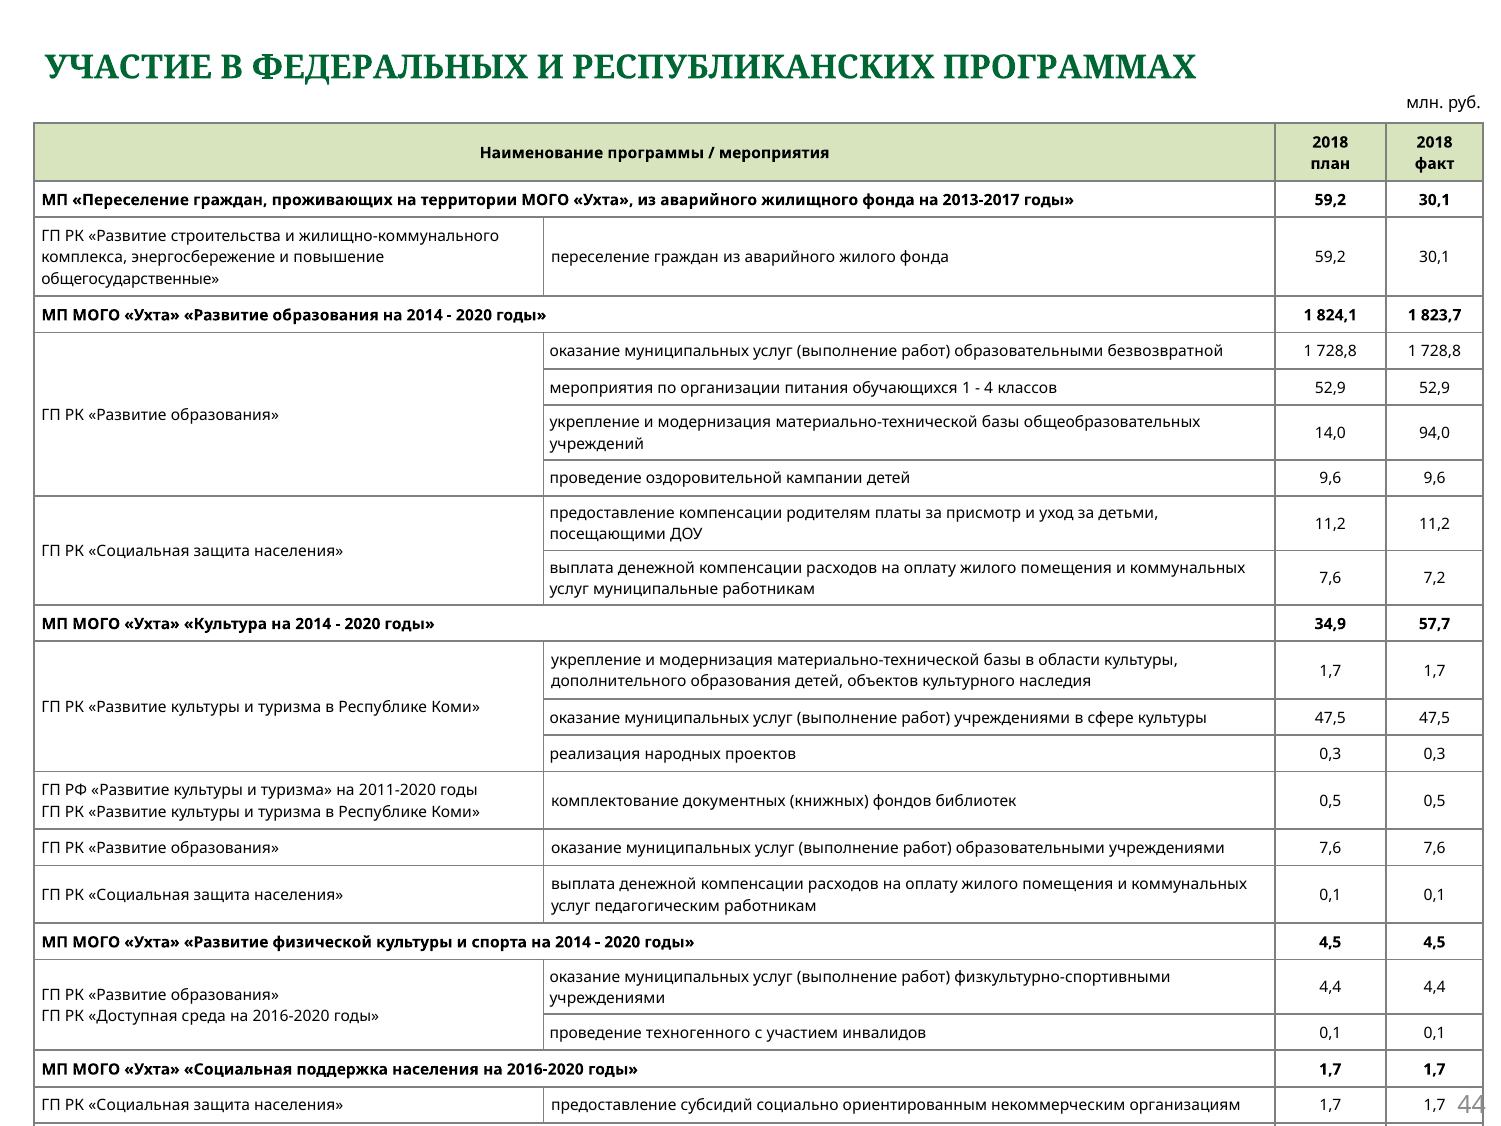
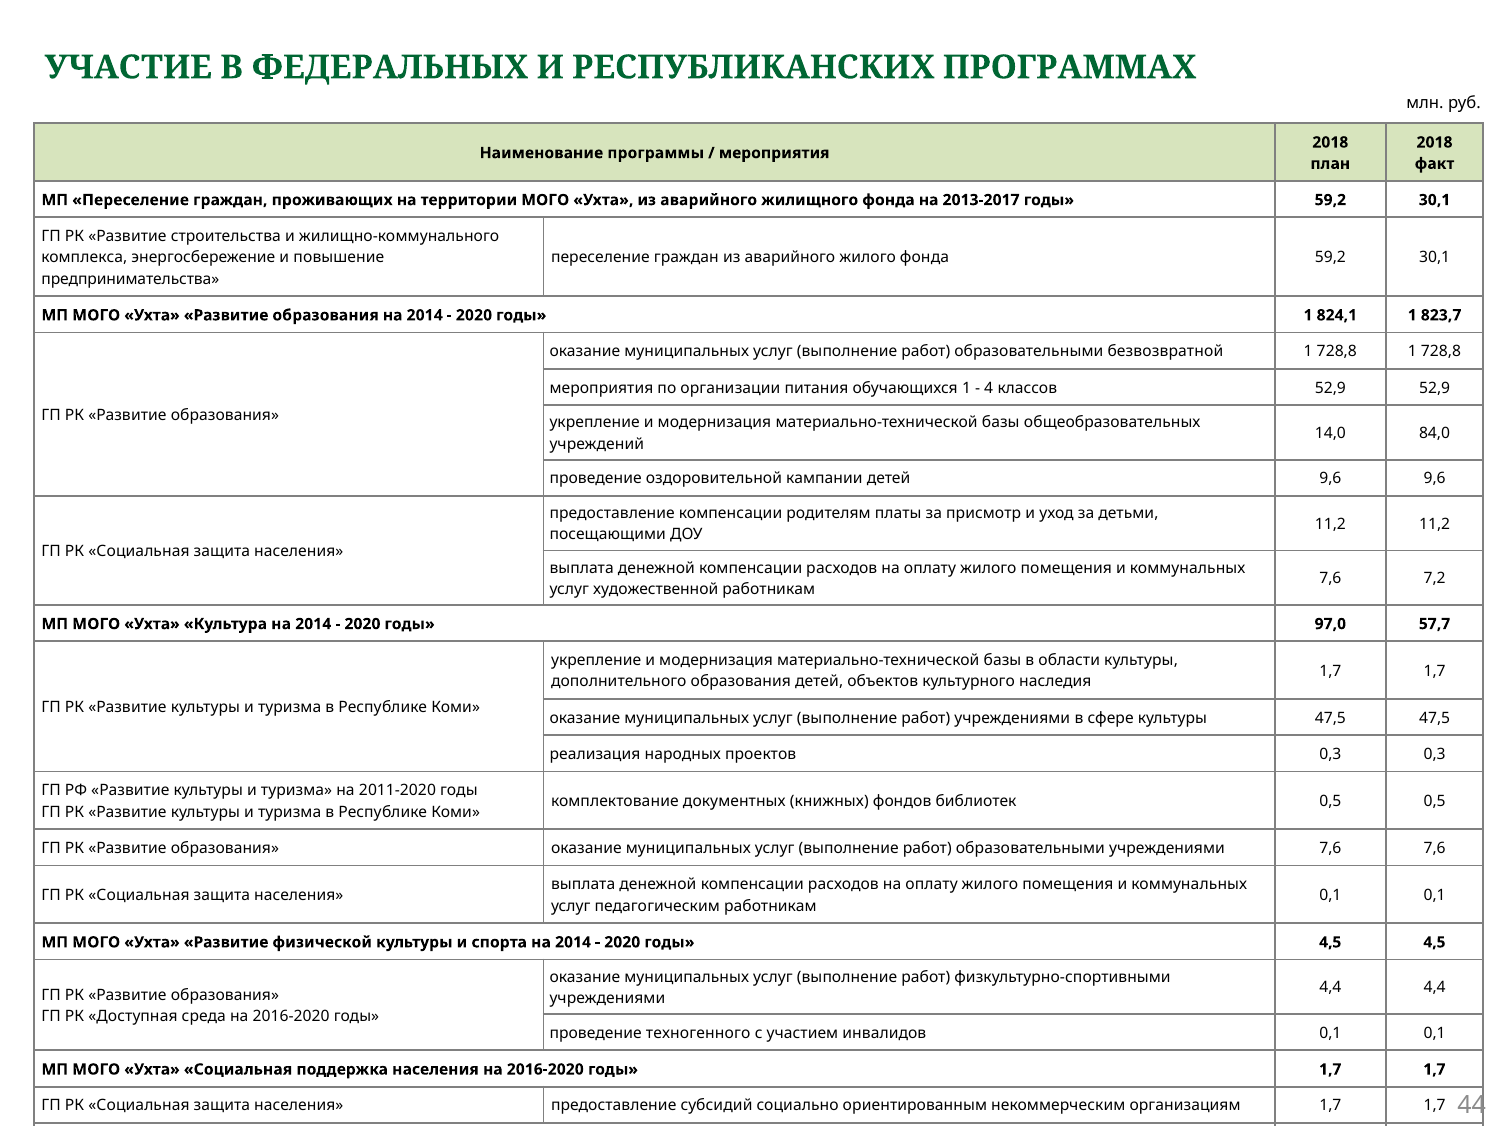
общегосударственные: общегосударственные -> предпринимательства
94,0: 94,0 -> 84,0
муниципальные: муниципальные -> художественной
34,9: 34,9 -> 97,0
